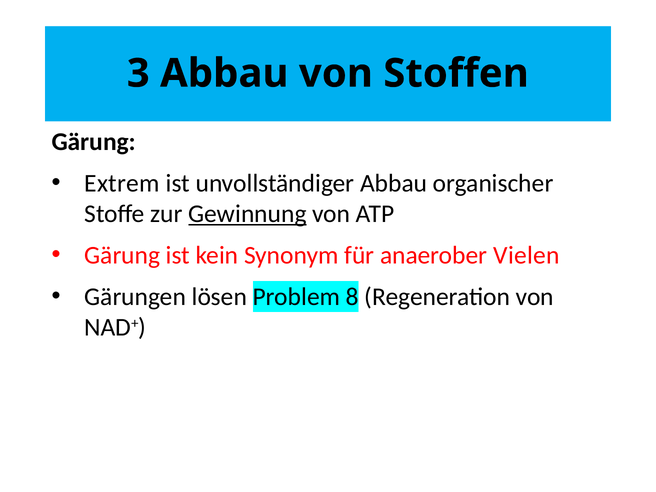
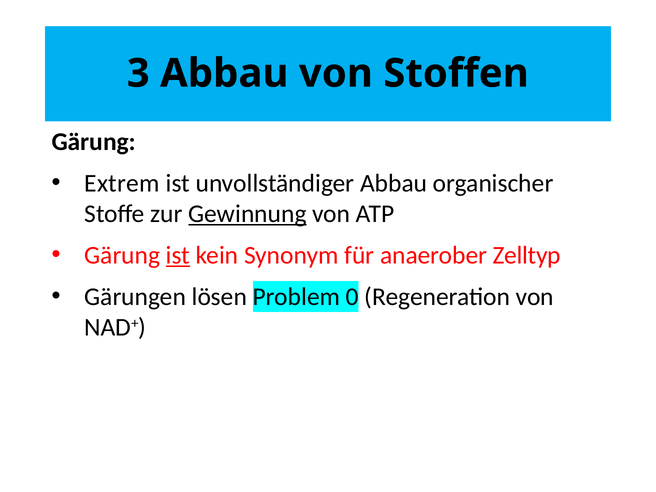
ist at (178, 255) underline: none -> present
Vielen: Vielen -> Zelltyp
8: 8 -> 0
